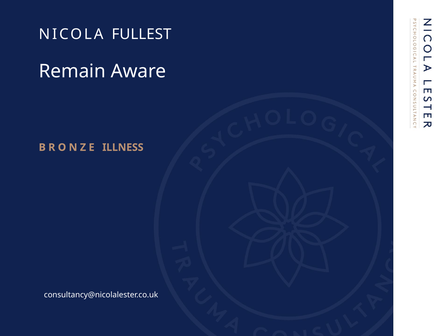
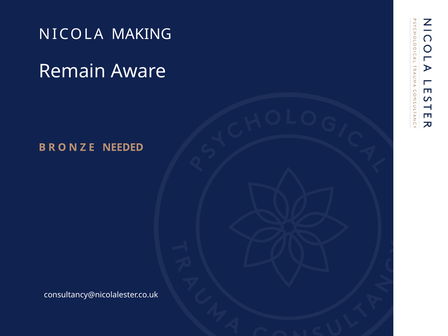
FULLEST: FULLEST -> MAKING
ILLNESS: ILLNESS -> NEEDED
